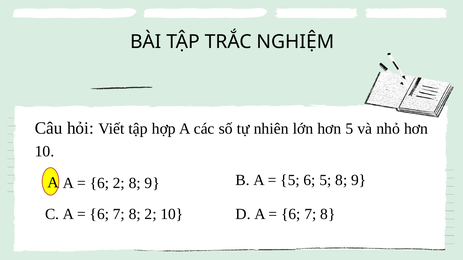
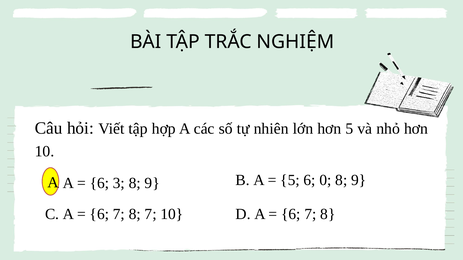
6 2: 2 -> 3
6 5: 5 -> 0
8 2: 2 -> 7
